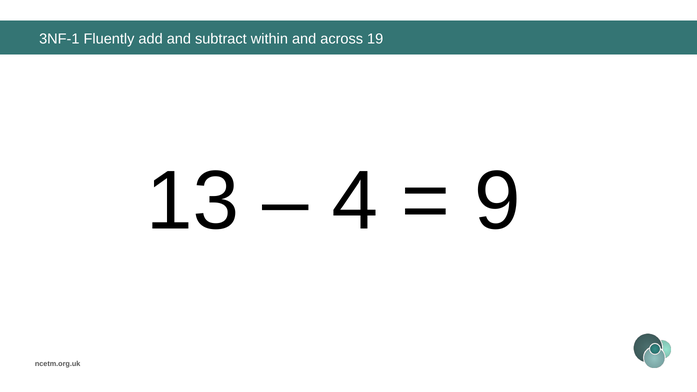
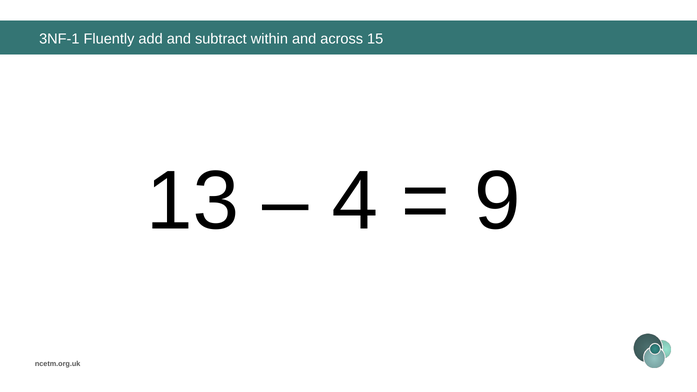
19: 19 -> 15
